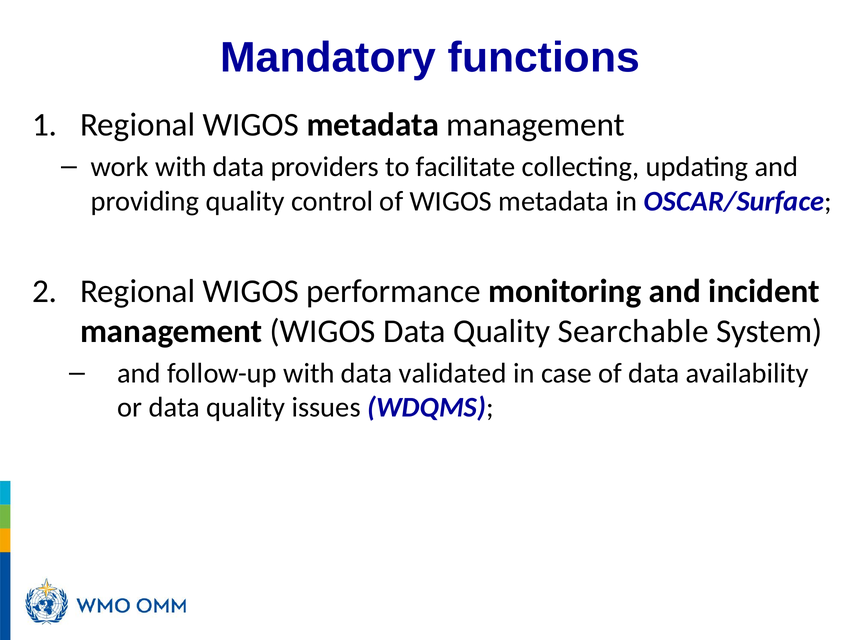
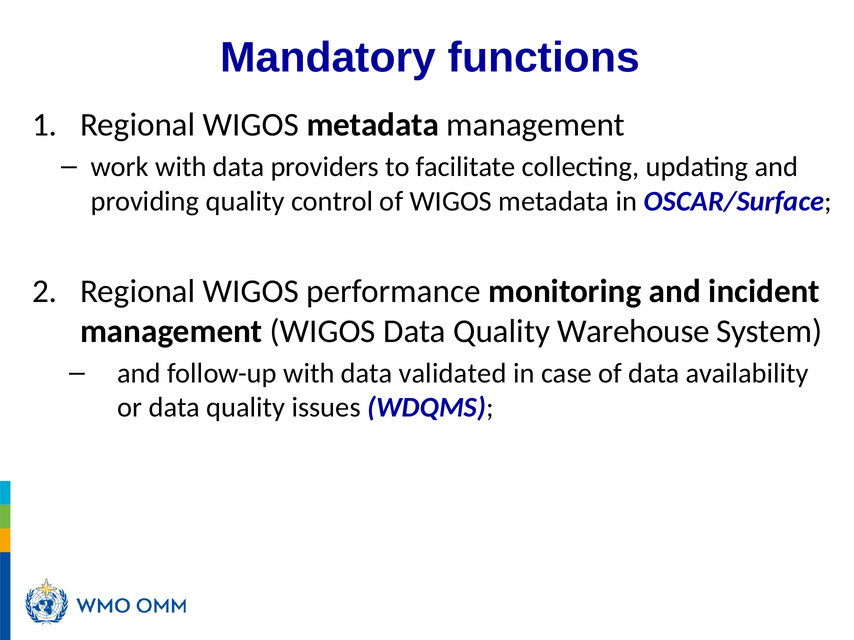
Searchable: Searchable -> Warehouse
